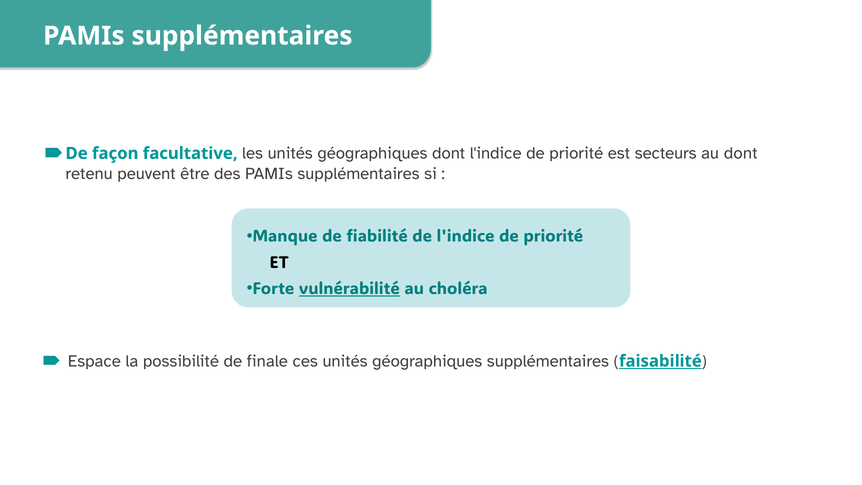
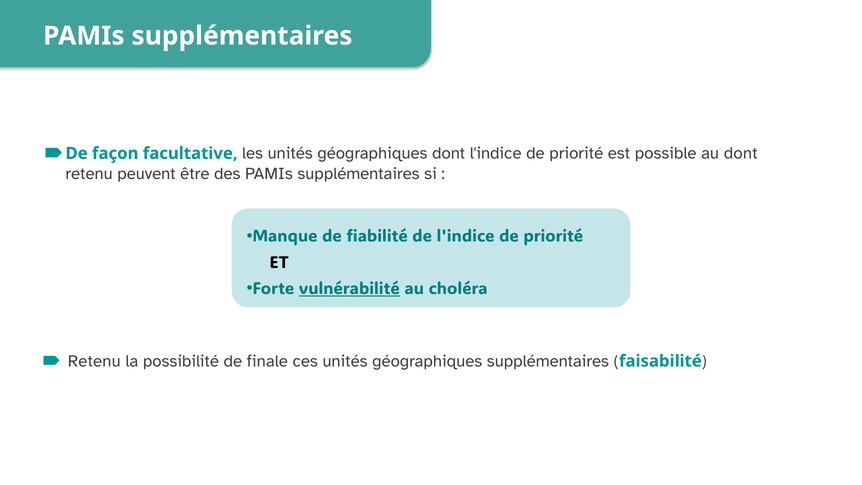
secteurs: secteurs -> possible
Espace at (94, 361): Espace -> Retenu
faisabilité underline: present -> none
